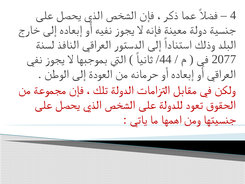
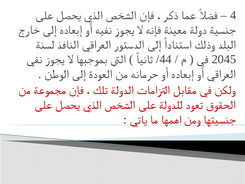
2077: 2077 -> 2045
